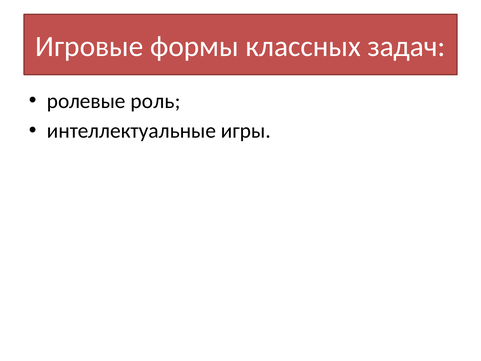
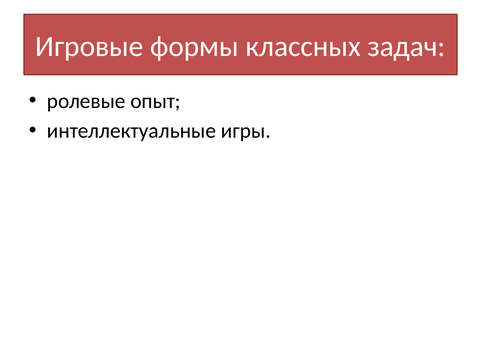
роль: роль -> опыт
